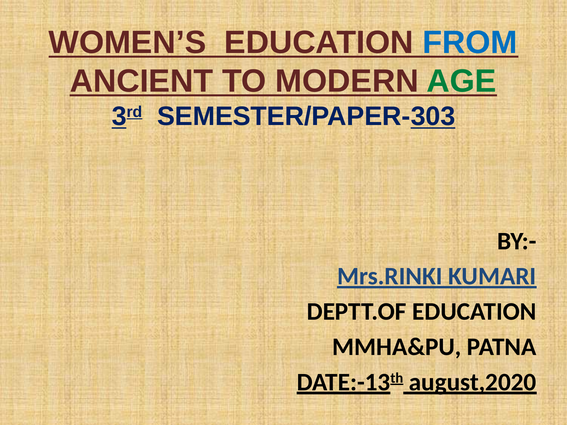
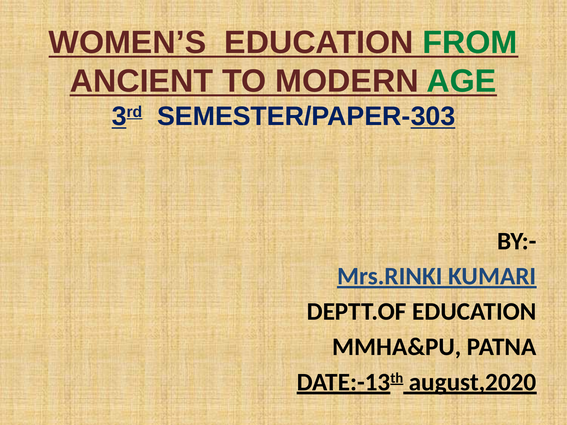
FROM colour: blue -> green
